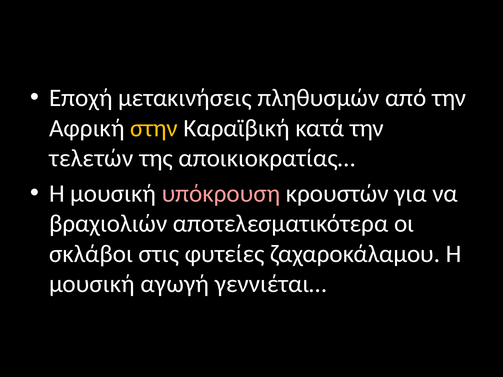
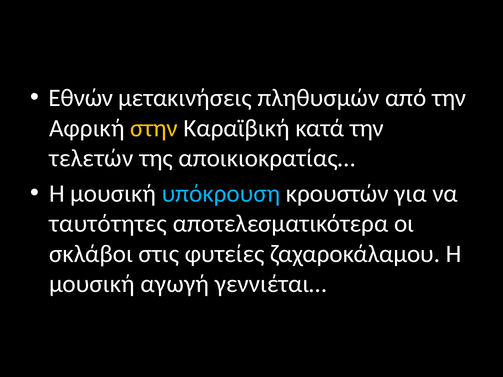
Εποχή: Εποχή -> Εθνών
υπόκρουση colour: pink -> light blue
βραχιολιών: βραχιολιών -> ταυτότητες
